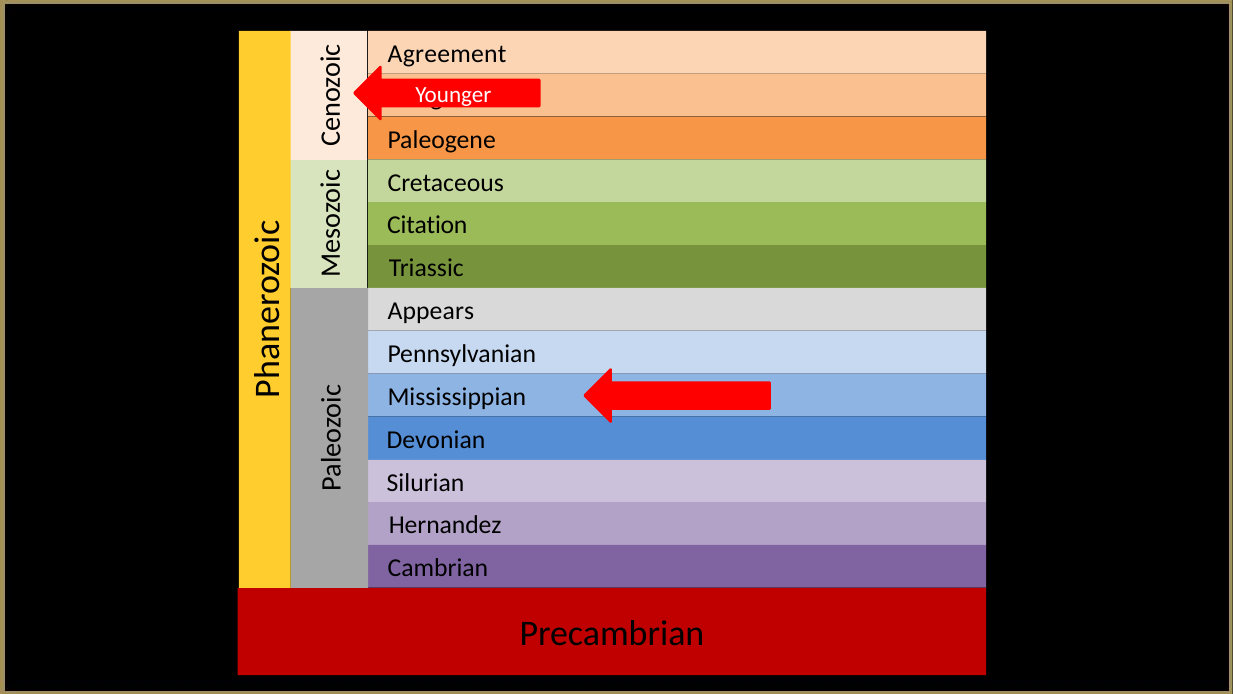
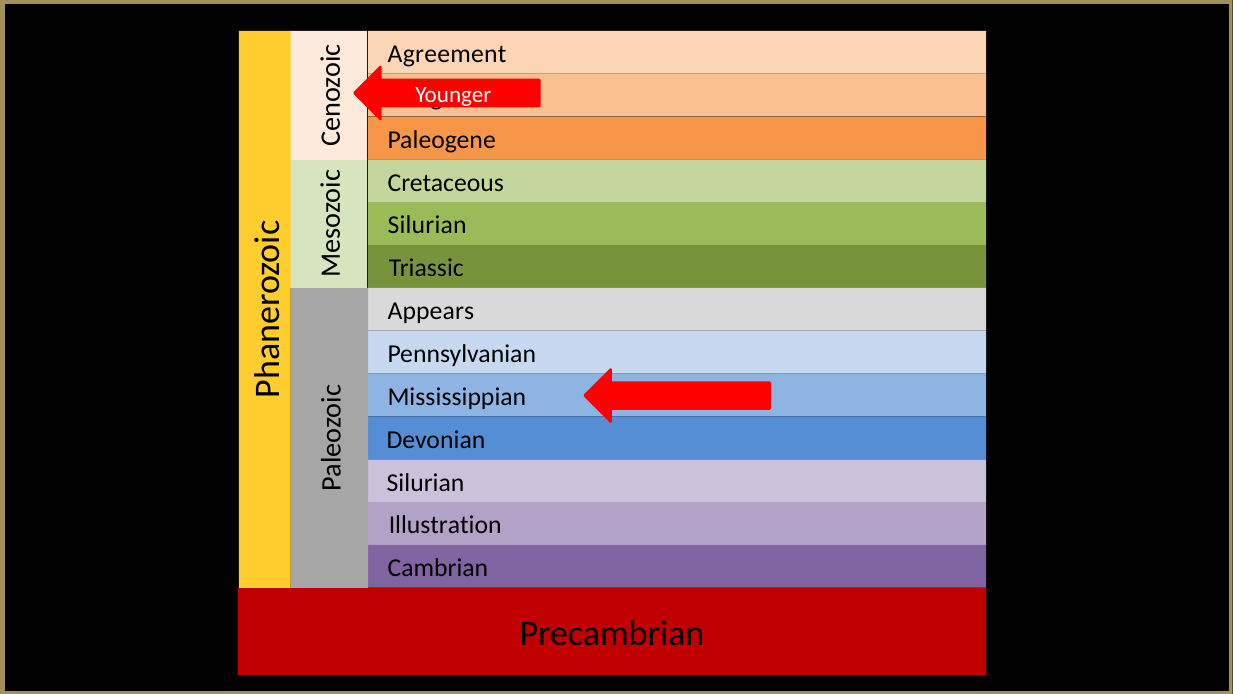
Citation at (427, 225): Citation -> Silurian
Hernandez: Hernandez -> Illustration
